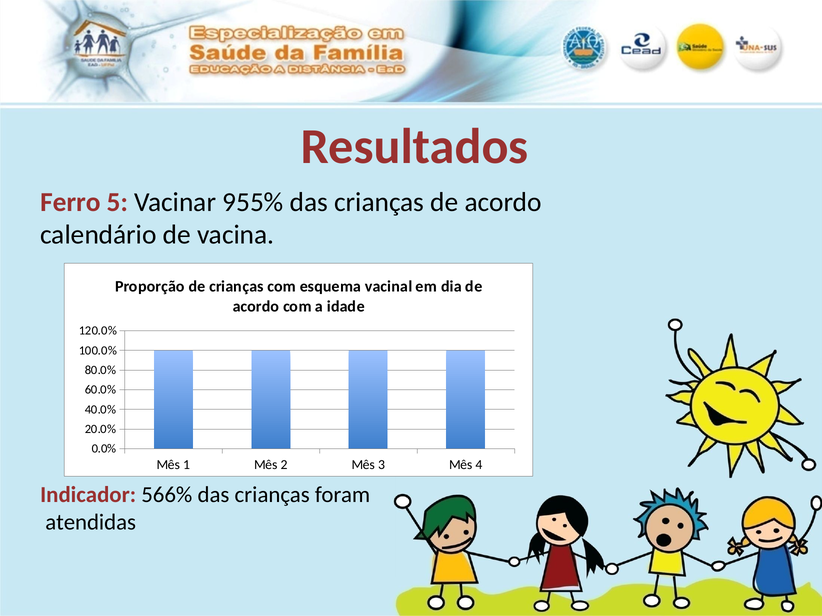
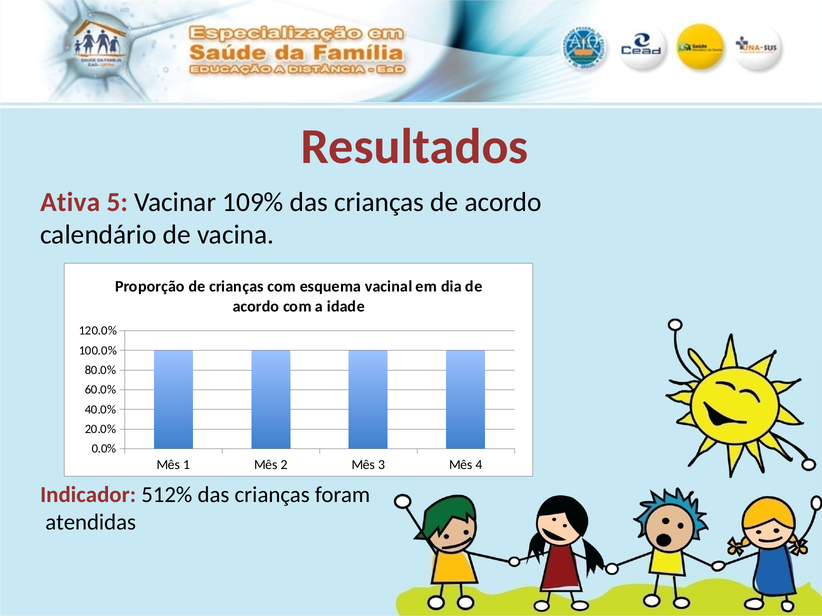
Ferro: Ferro -> Ativa
955%: 955% -> 109%
566%: 566% -> 512%
